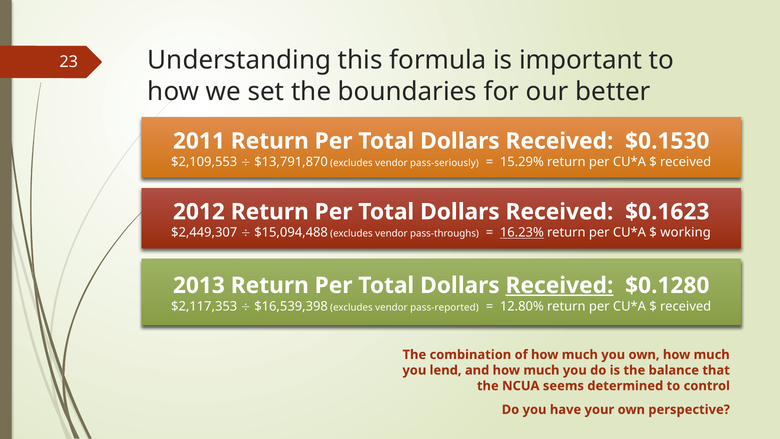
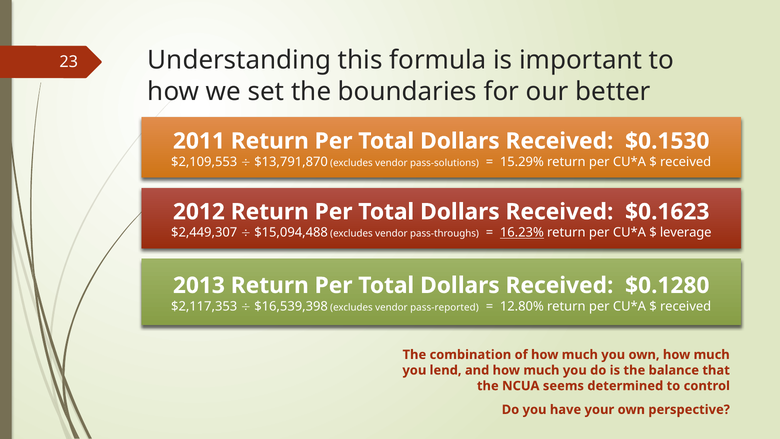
pass-seriously: pass-seriously -> pass-solutions
working: working -> leverage
Received at (559, 285) underline: present -> none
